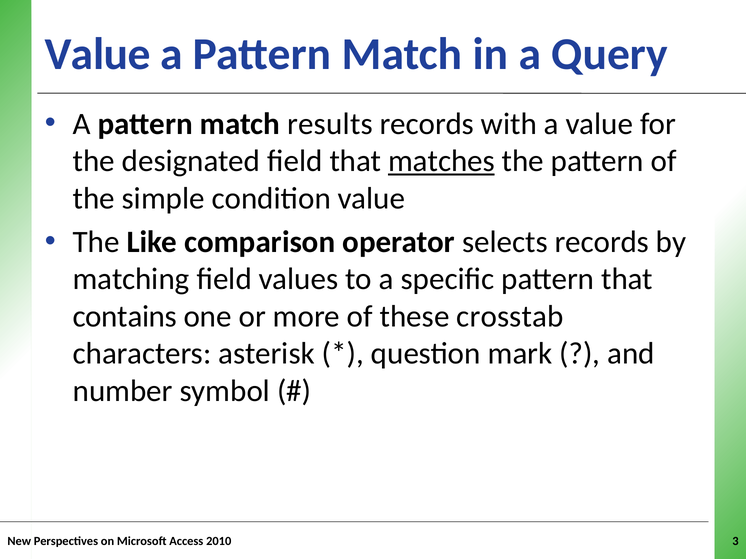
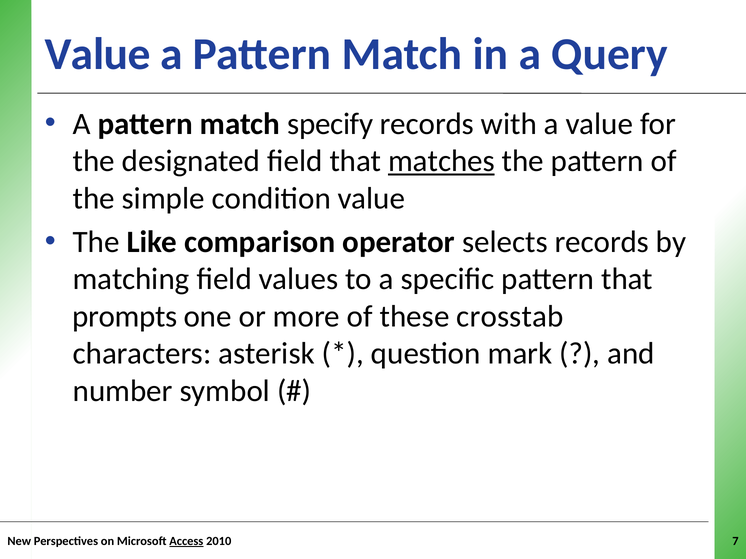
results: results -> specify
contains: contains -> prompts
Access underline: none -> present
3: 3 -> 7
